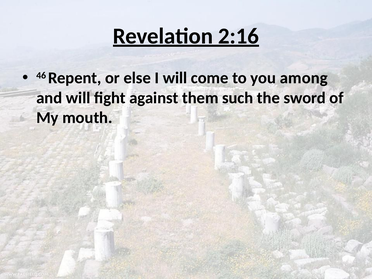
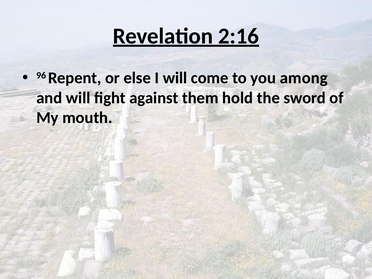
46: 46 -> 96
such: such -> hold
